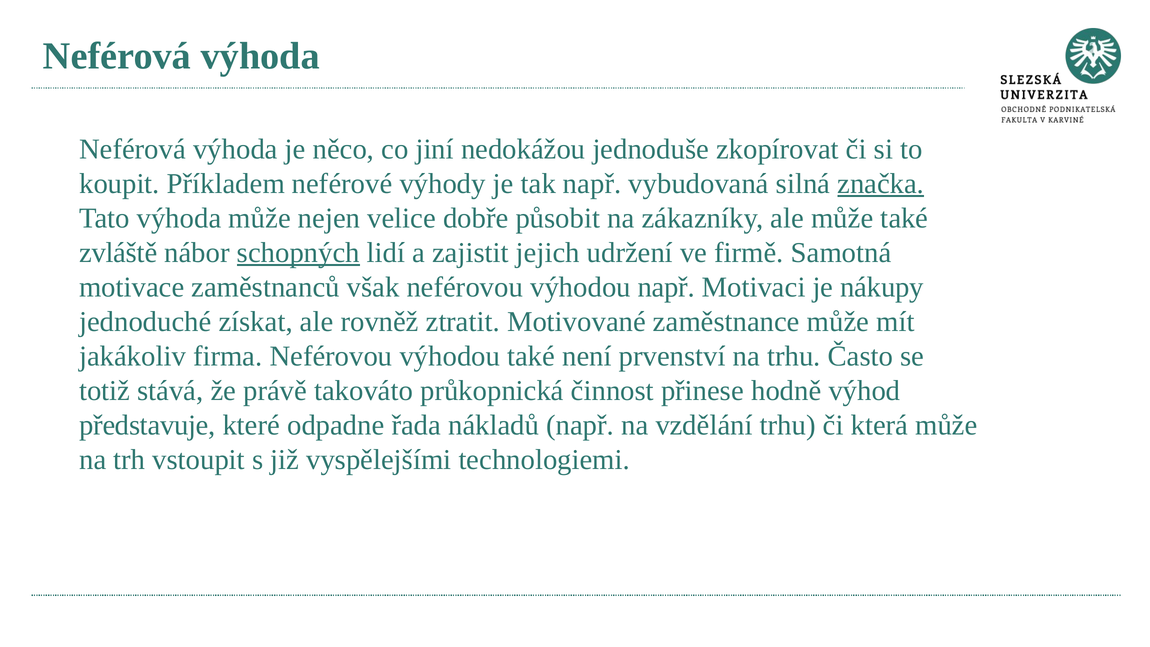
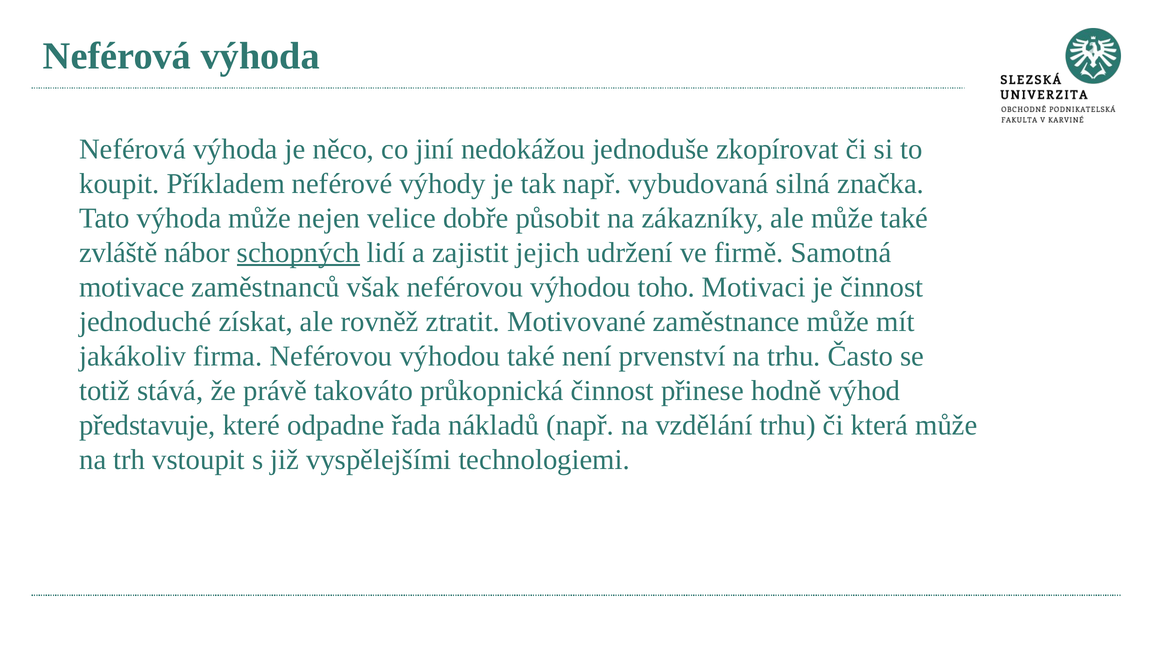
značka underline: present -> none
výhodou např: např -> toho
je nákupy: nákupy -> činnost
